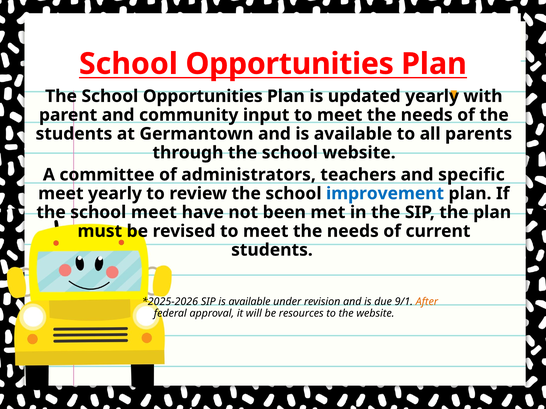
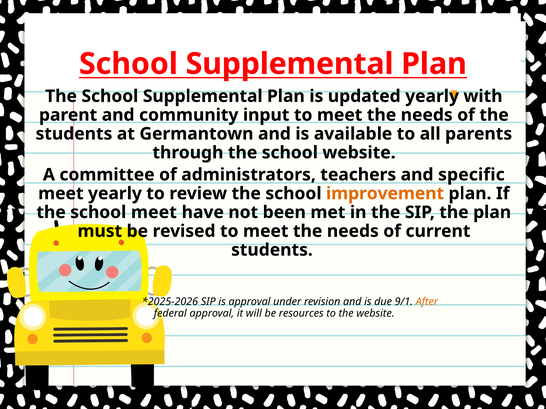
Opportunities at (290, 64): Opportunities -> Supplemental
The School Opportunities: Opportunities -> Supplemental
improvement colour: blue -> orange
SIP is available: available -> approval
